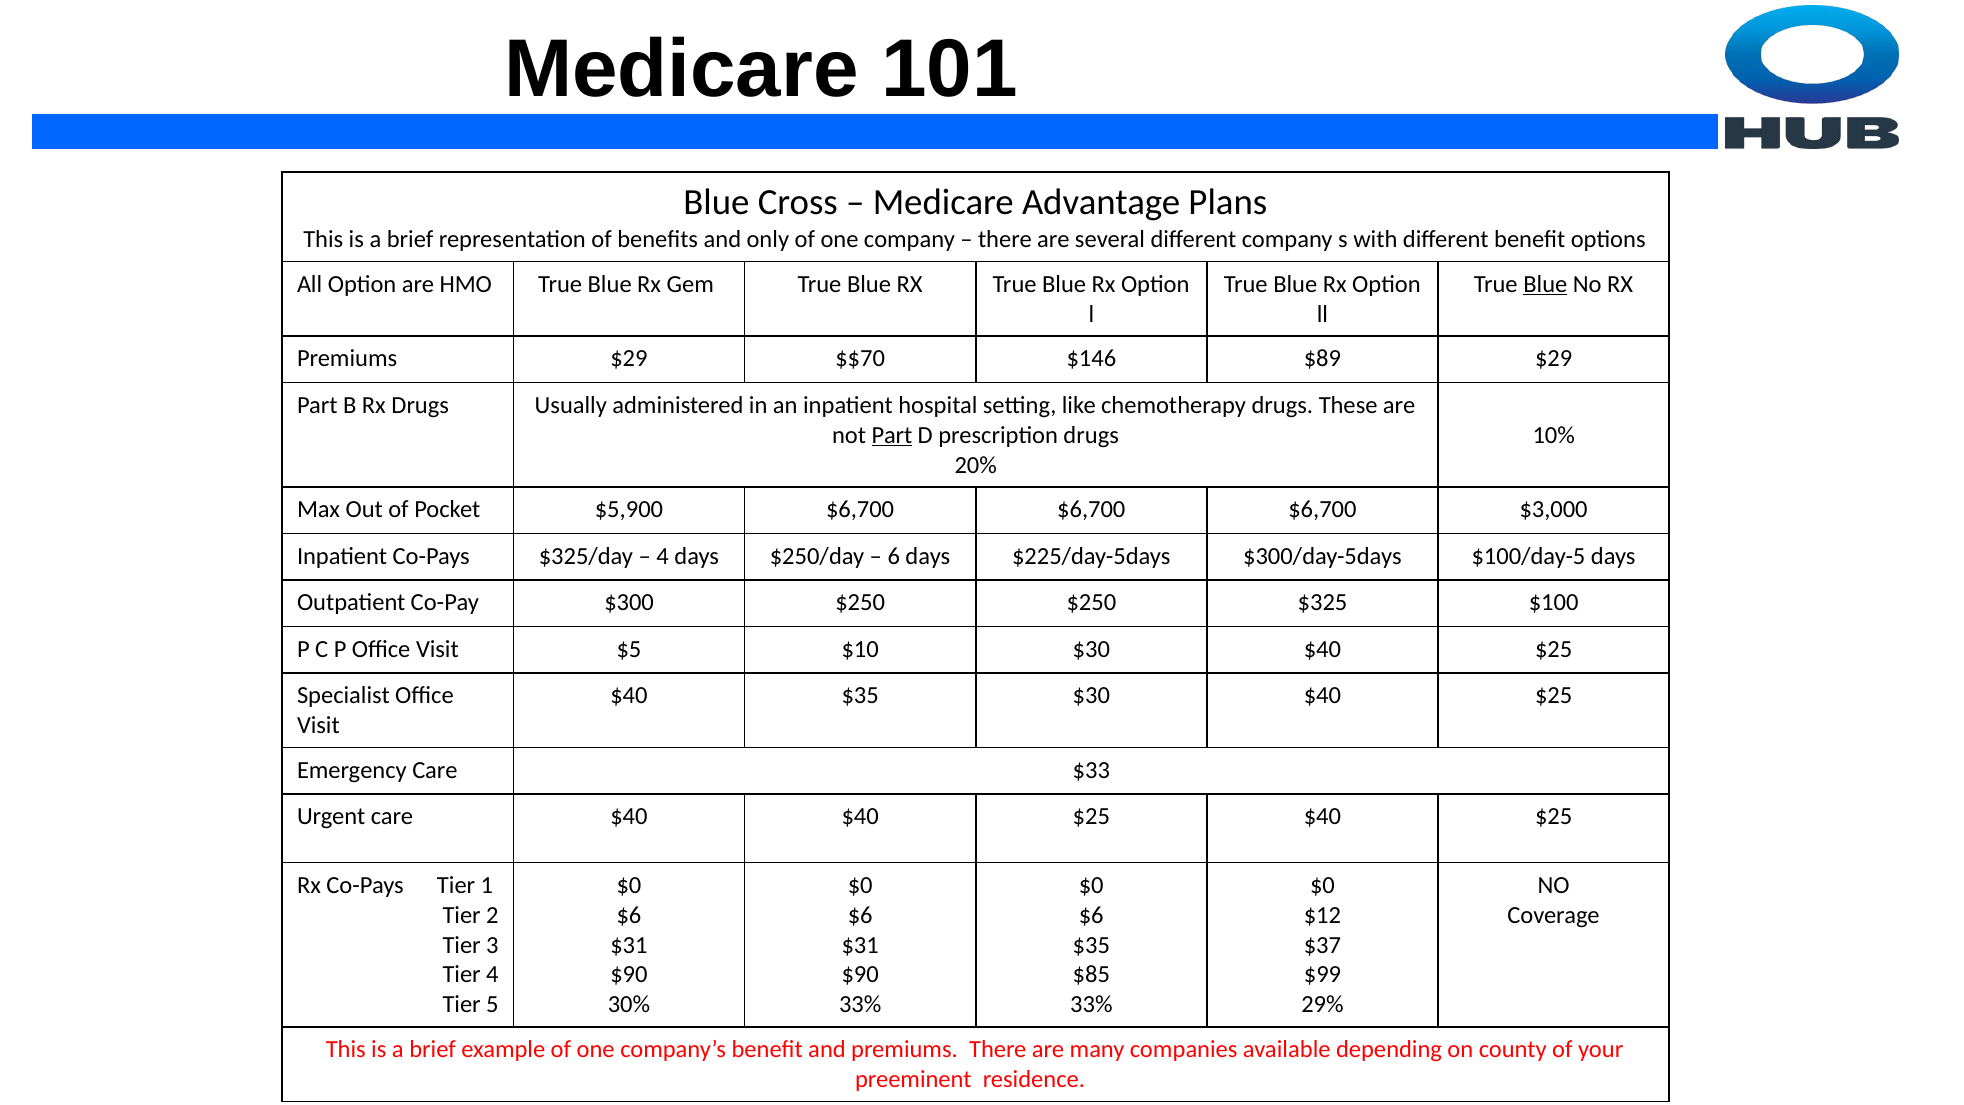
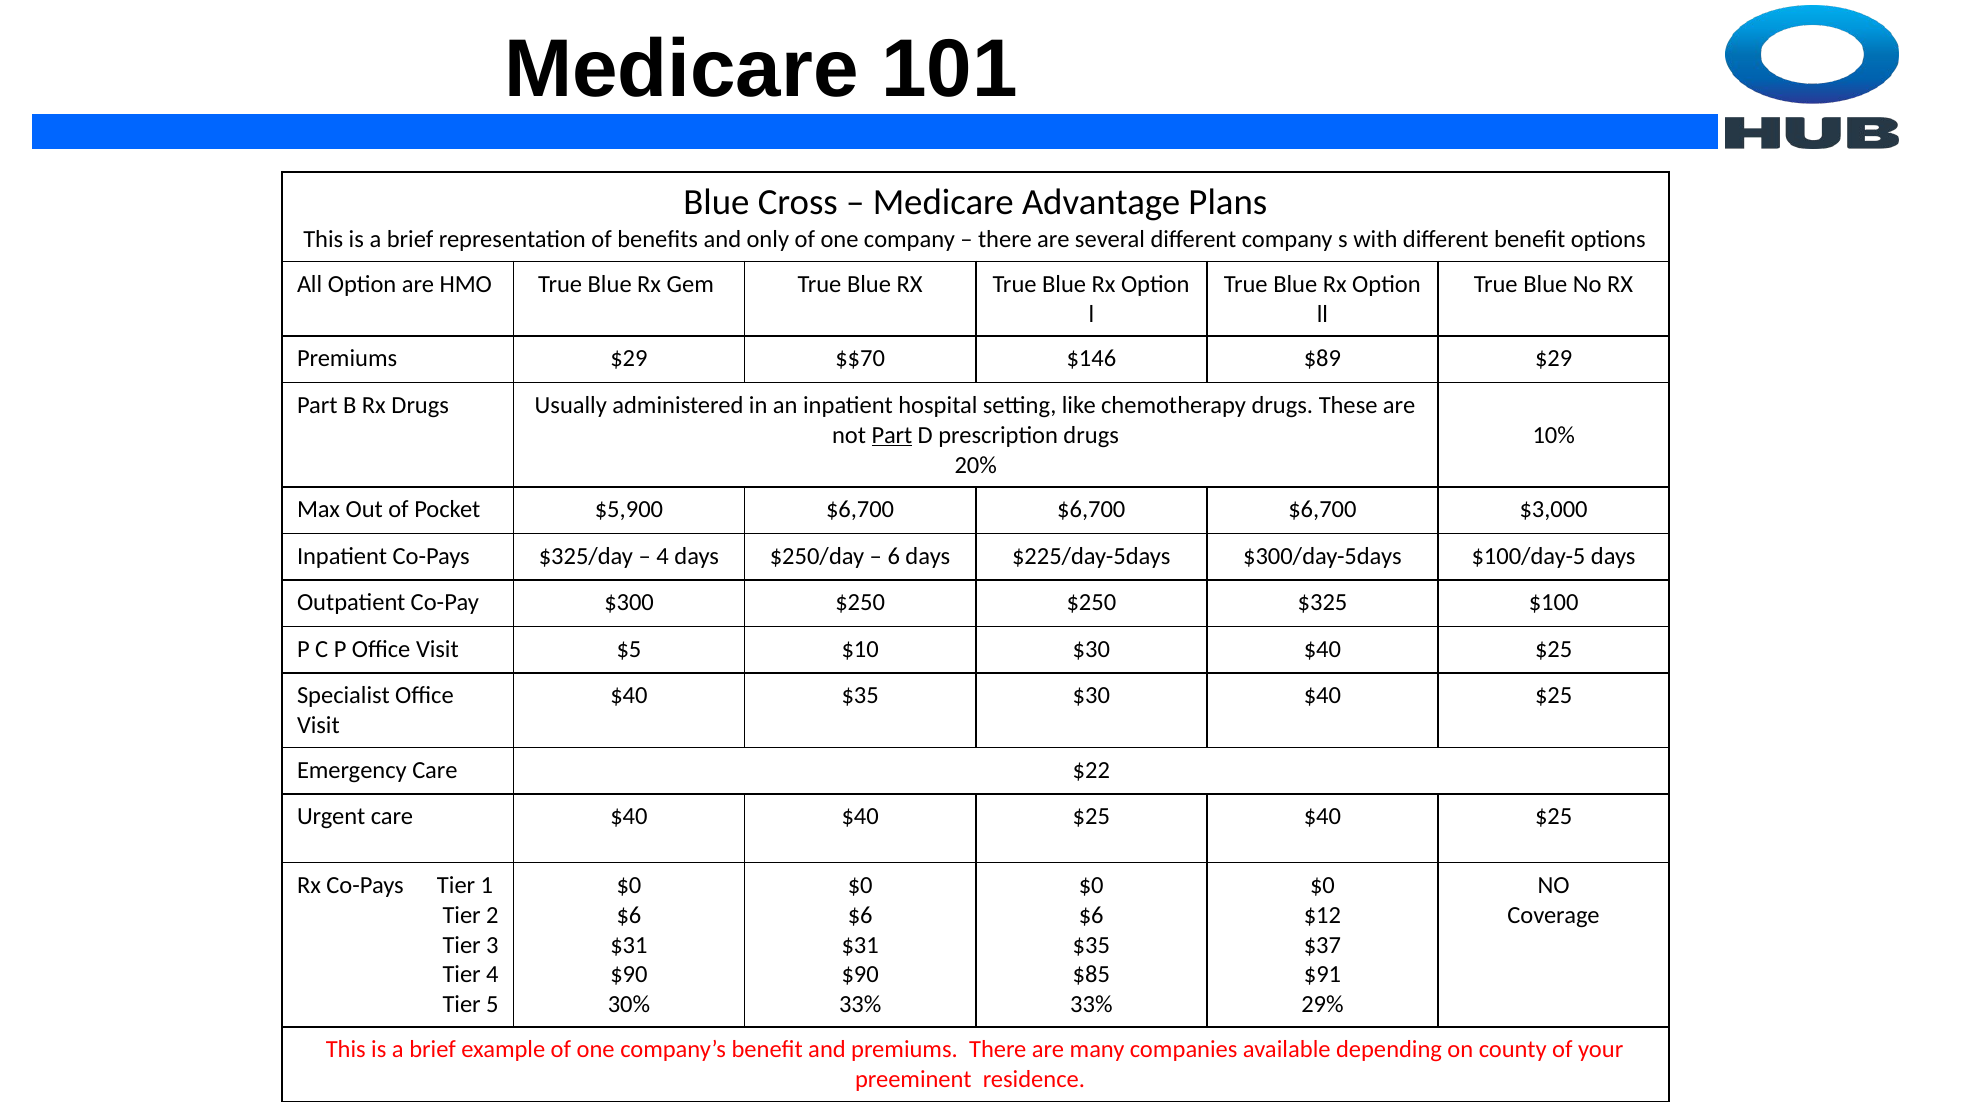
Blue at (1545, 284) underline: present -> none
$33: $33 -> $22
$99: $99 -> $91
